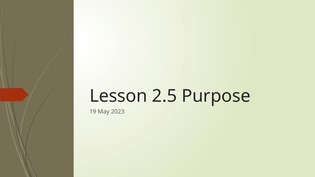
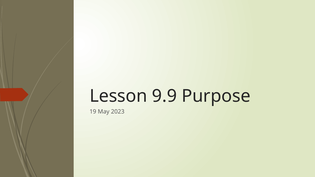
2.5: 2.5 -> 9.9
